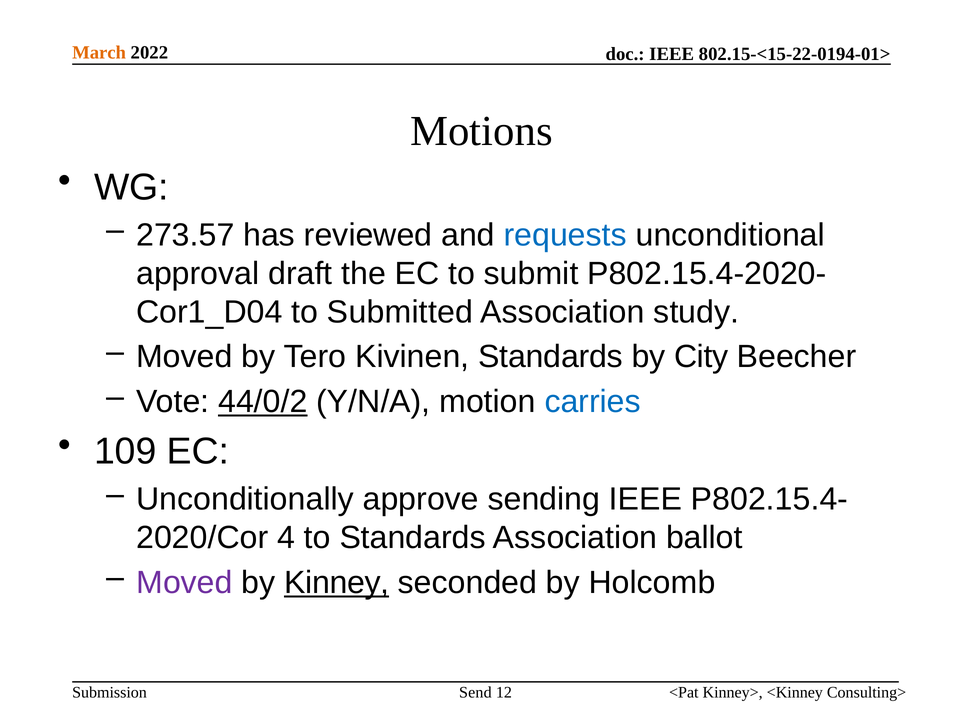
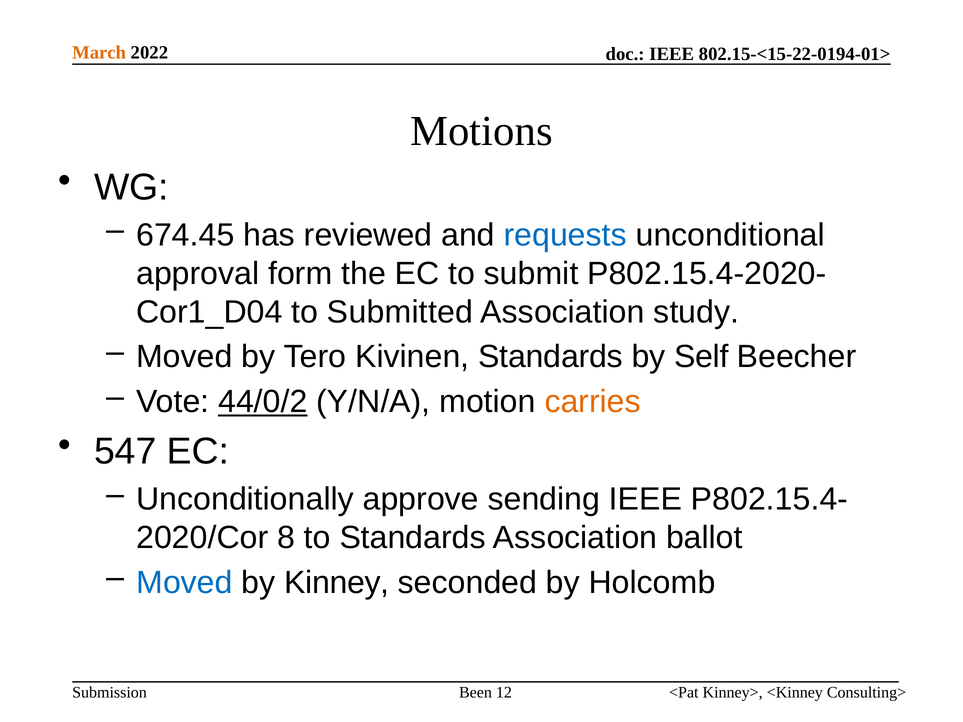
273.57: 273.57 -> 674.45
draft: draft -> form
City: City -> Self
carries colour: blue -> orange
109: 109 -> 547
4: 4 -> 8
Moved at (184, 583) colour: purple -> blue
Kinney underline: present -> none
Send: Send -> Been
